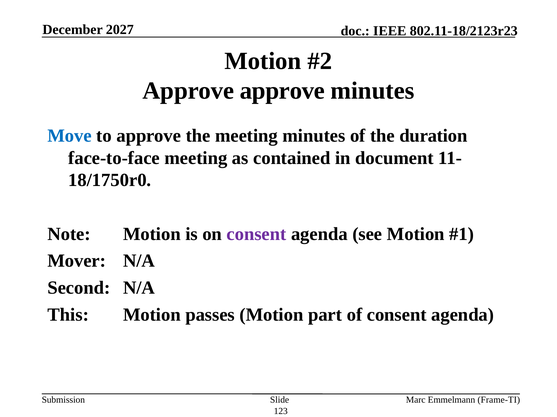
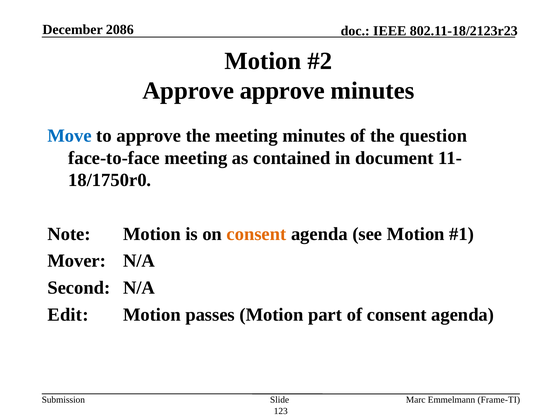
2027: 2027 -> 2086
duration: duration -> question
consent at (256, 234) colour: purple -> orange
This: This -> Edit
